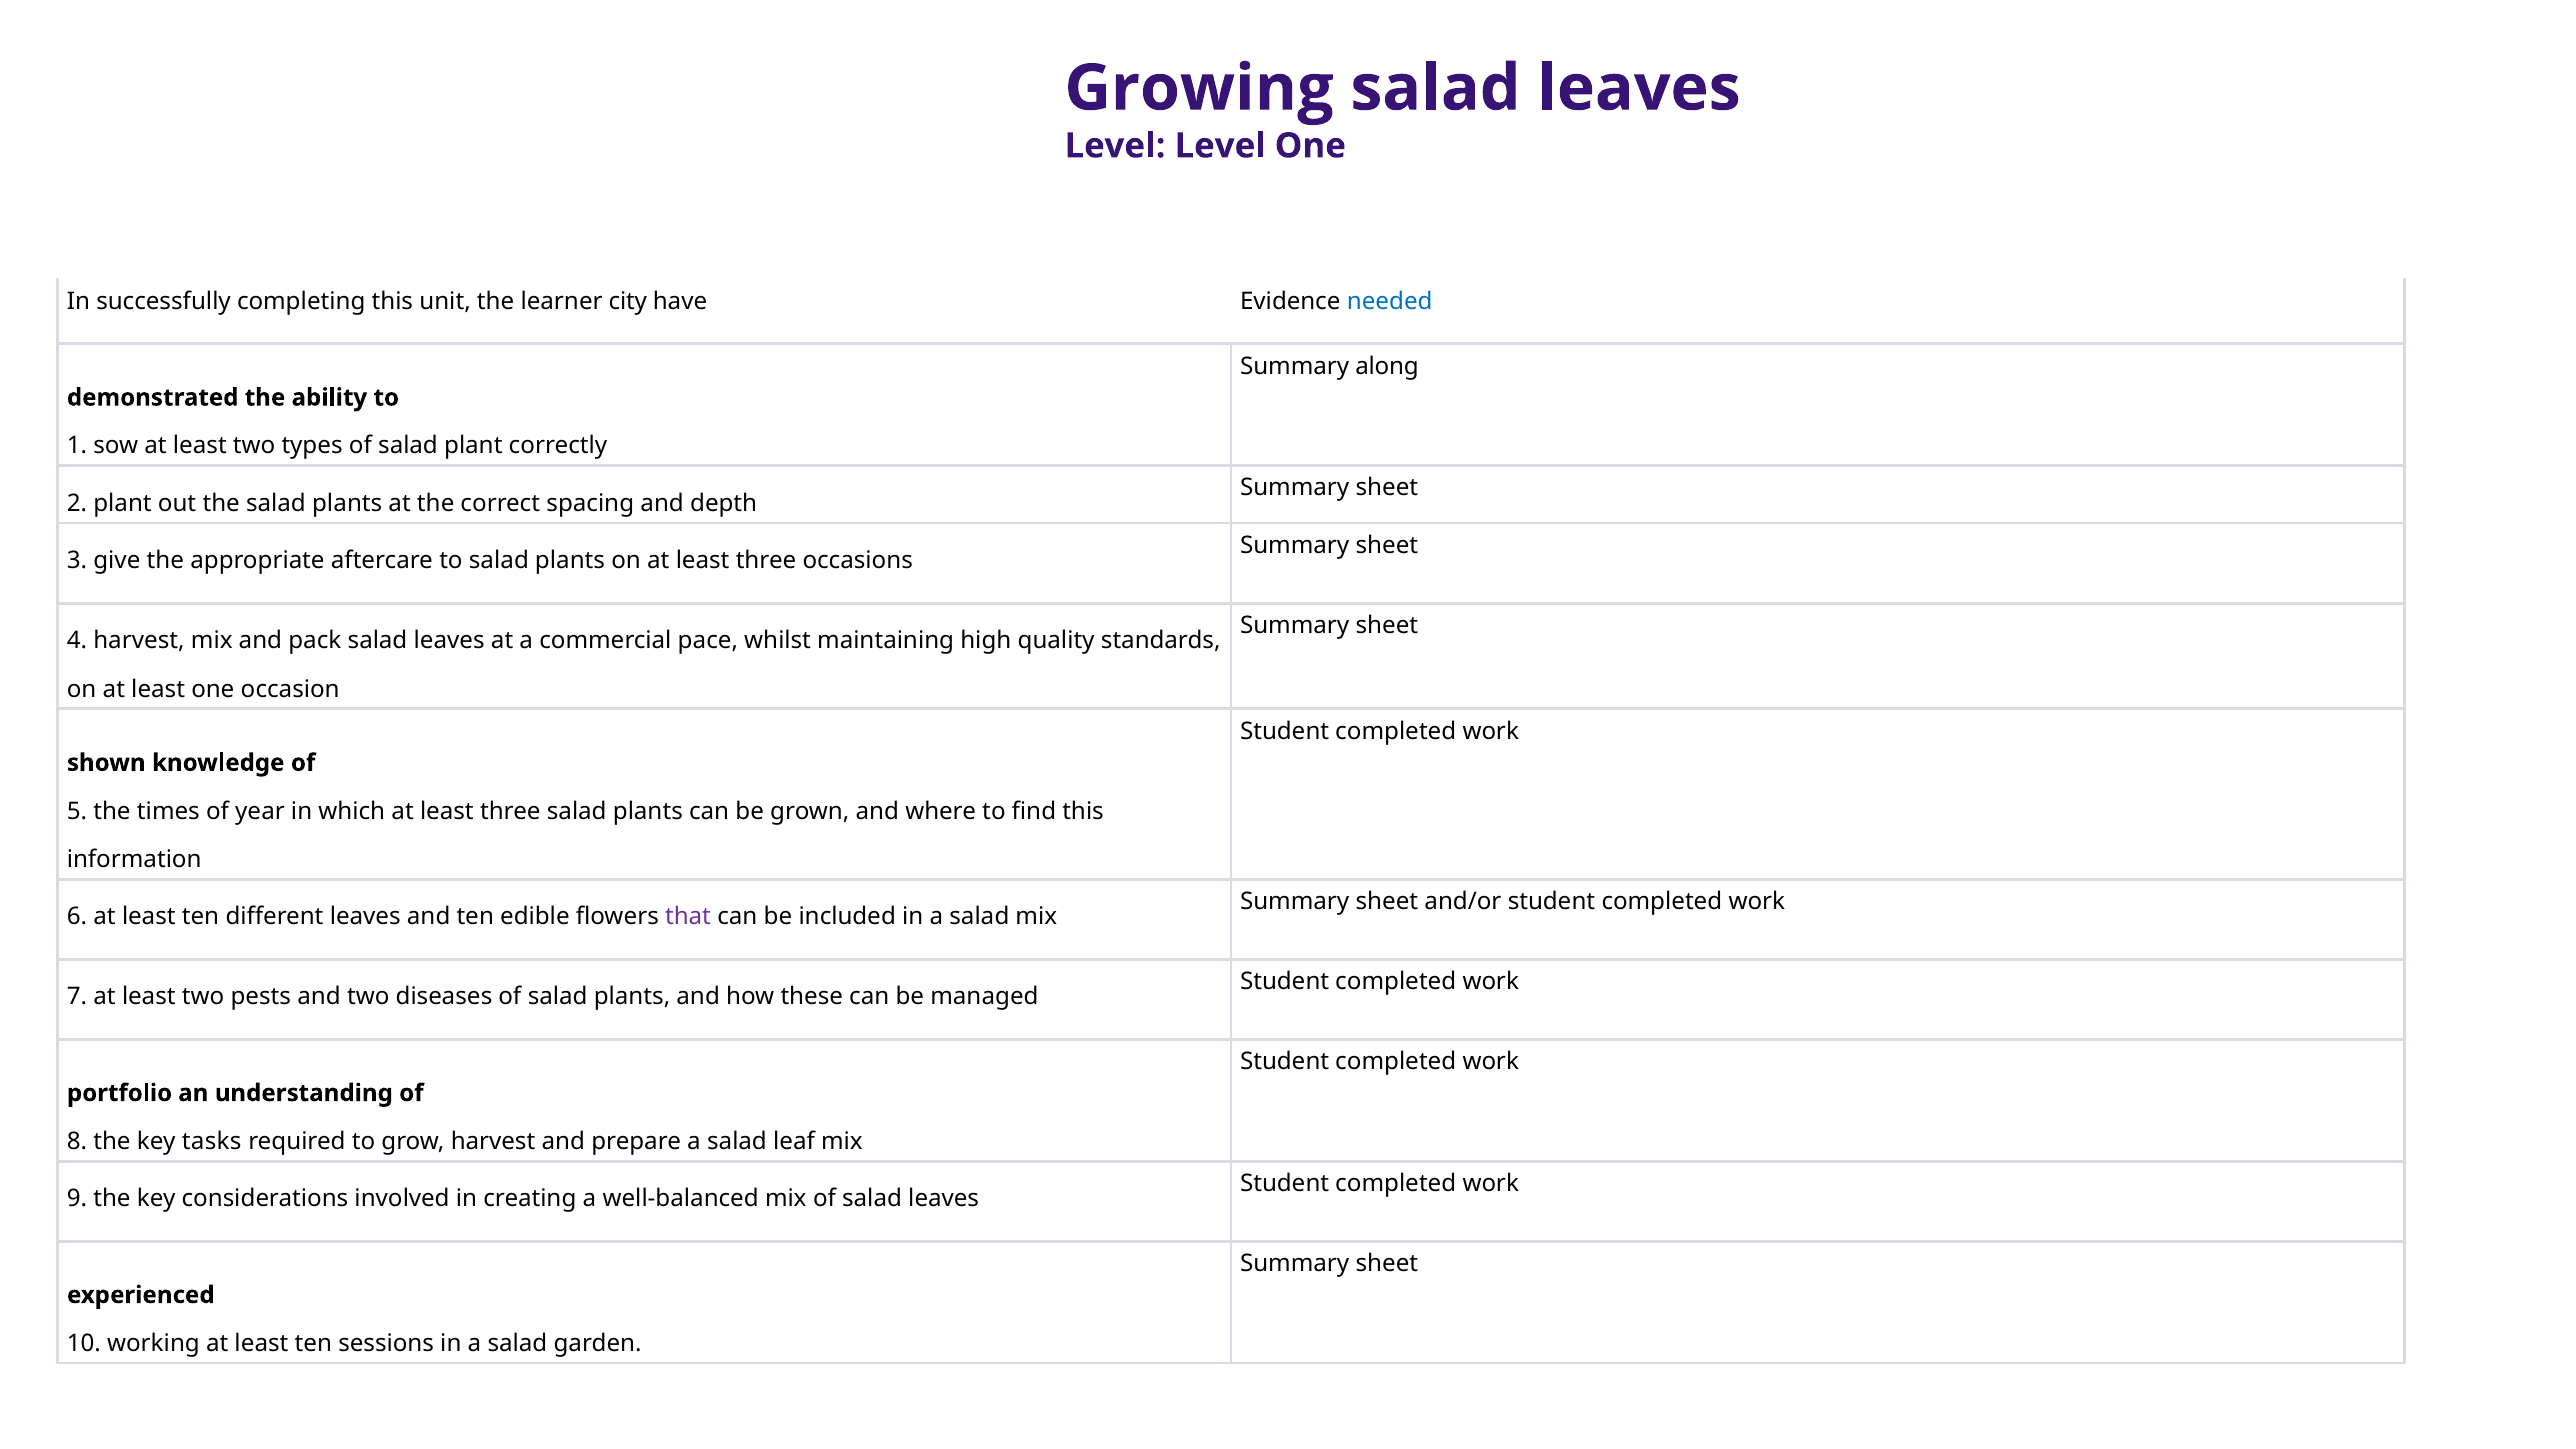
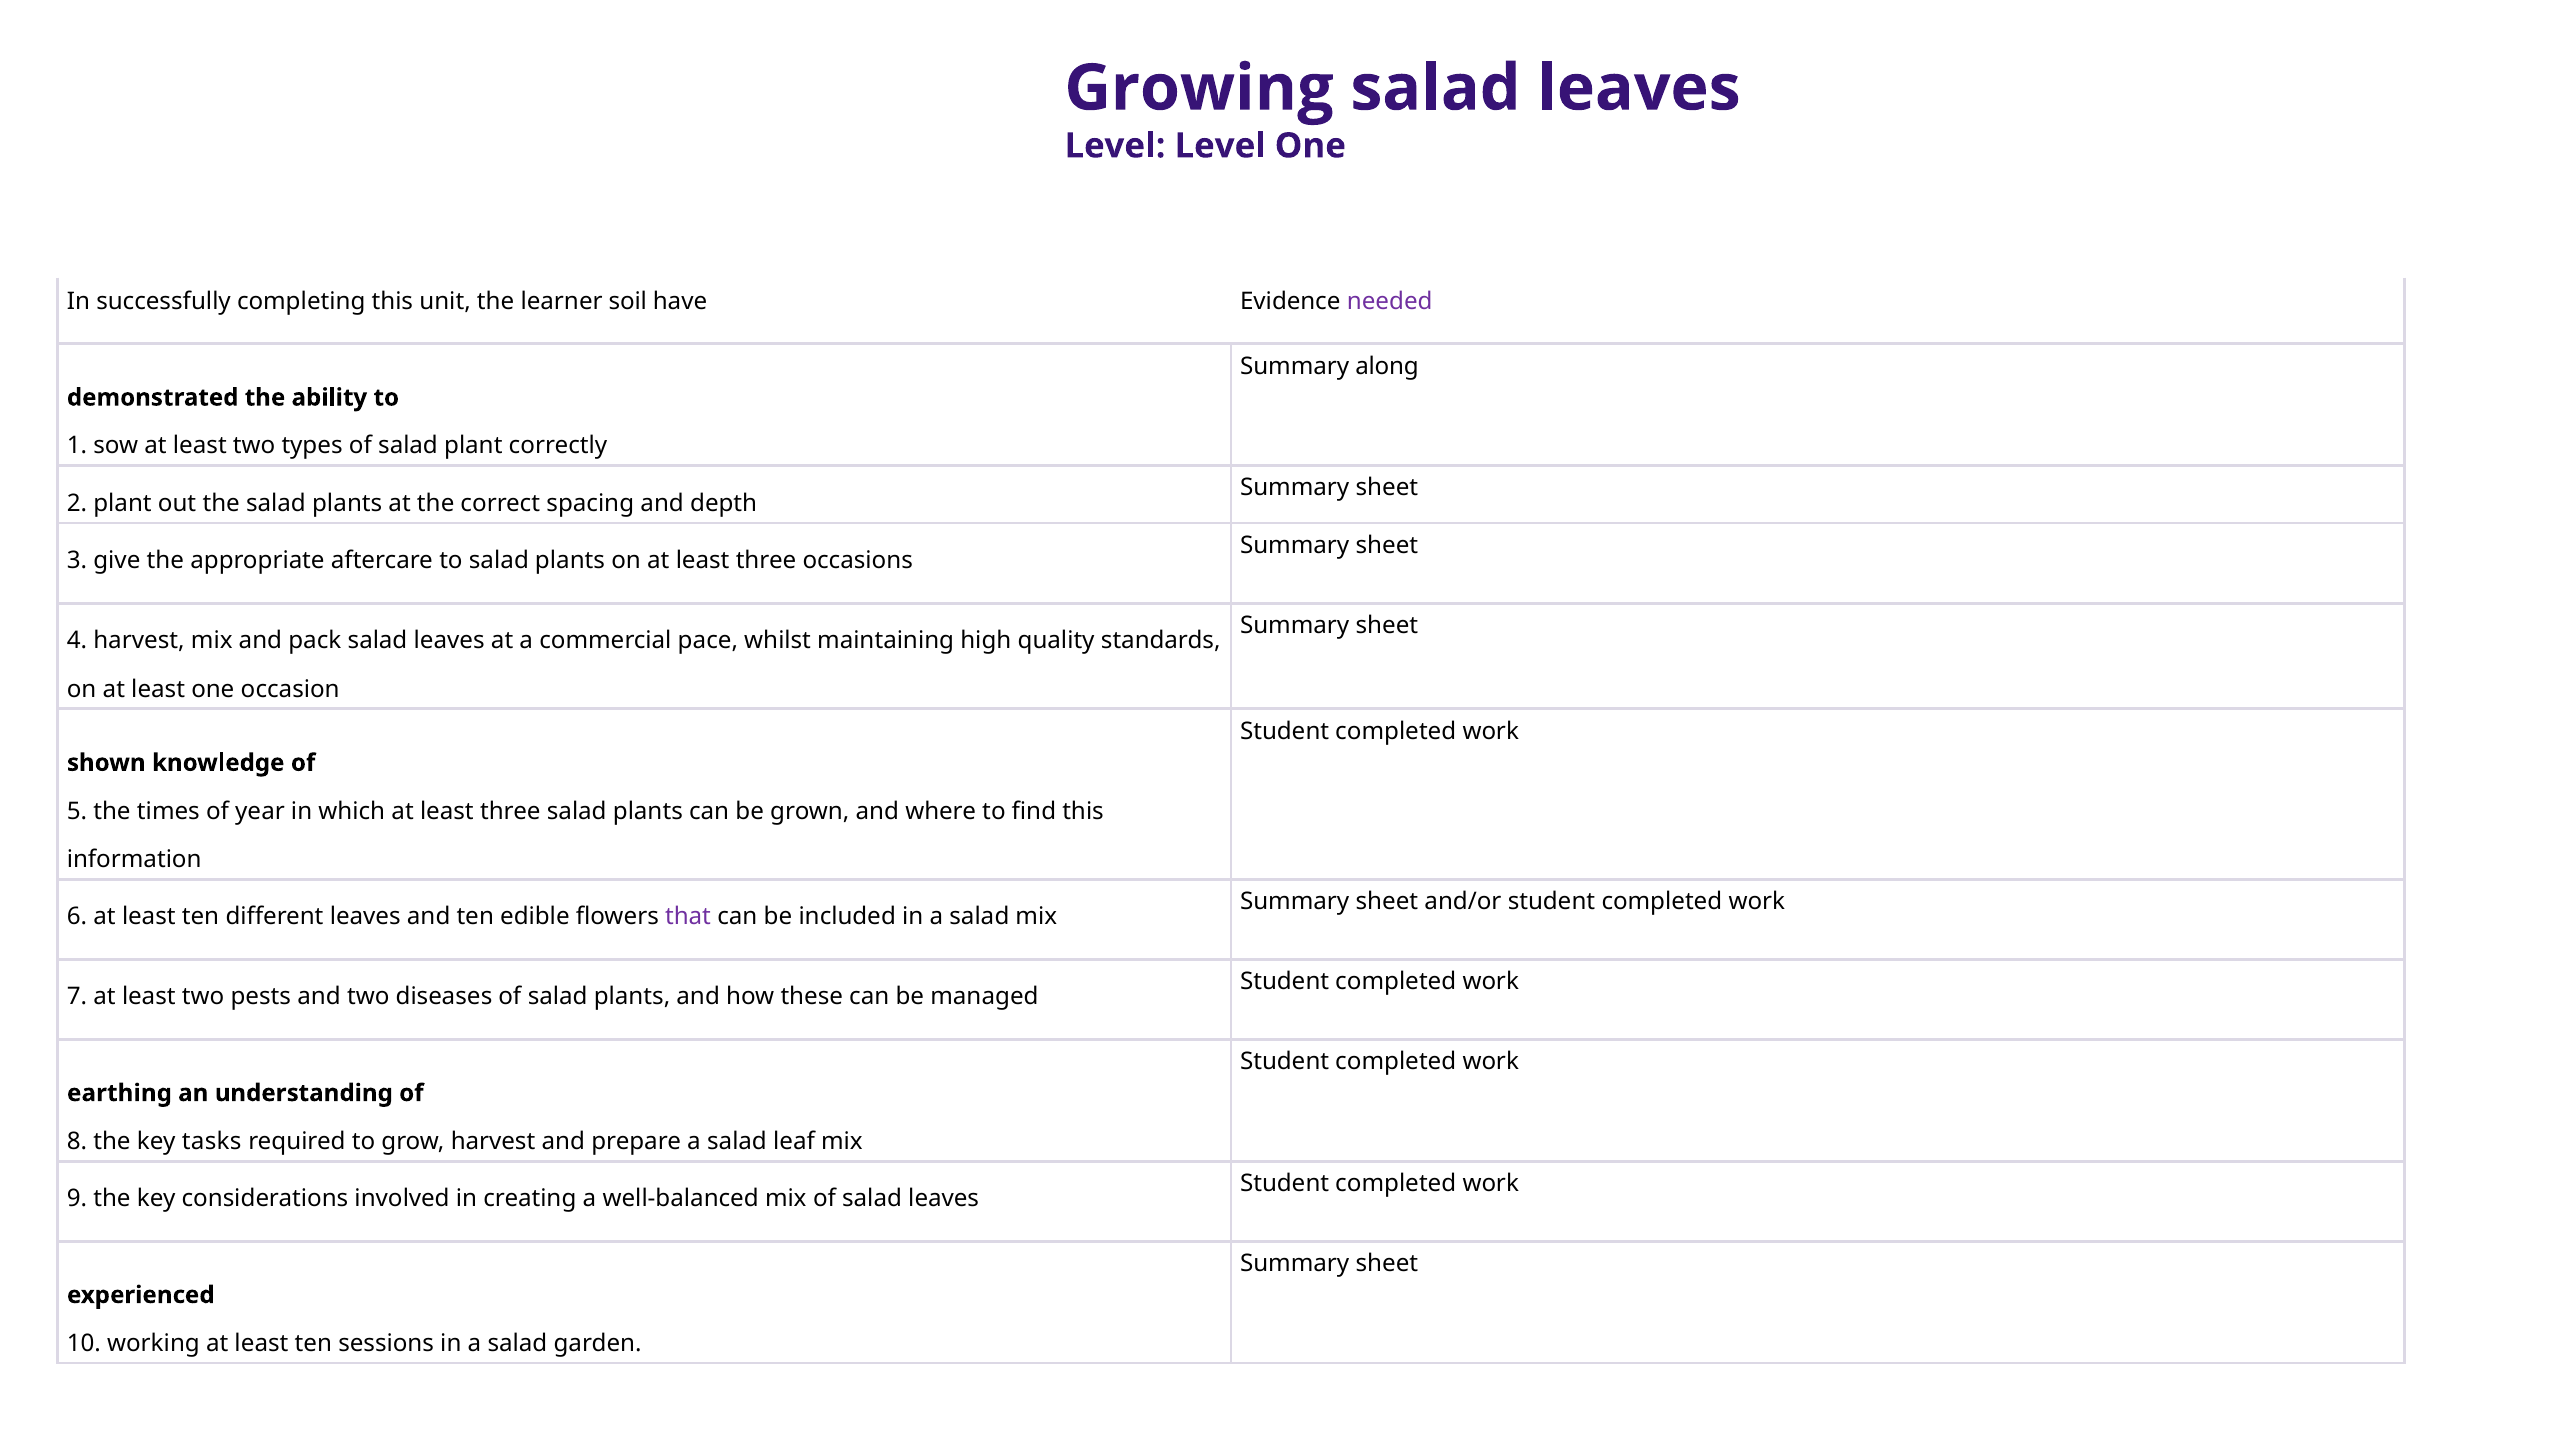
city: city -> soil
needed colour: blue -> purple
portfolio: portfolio -> earthing
